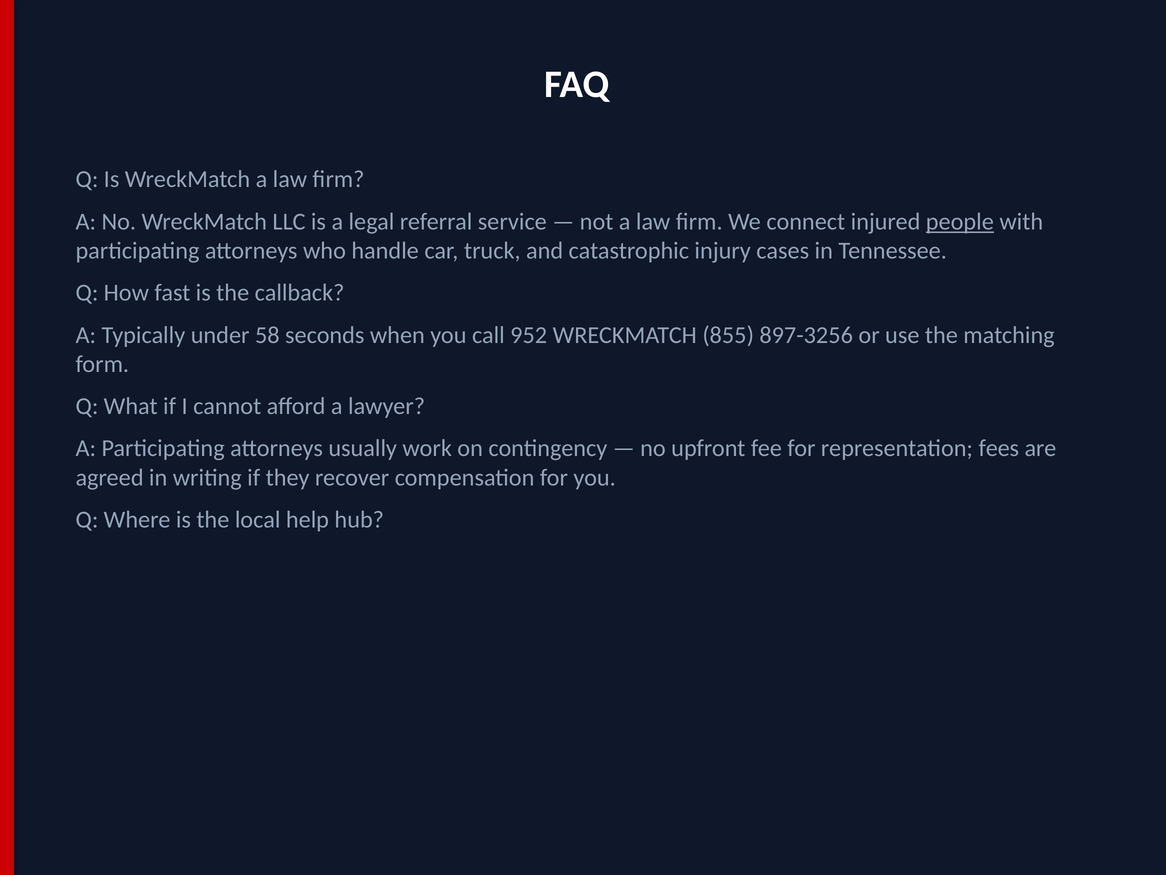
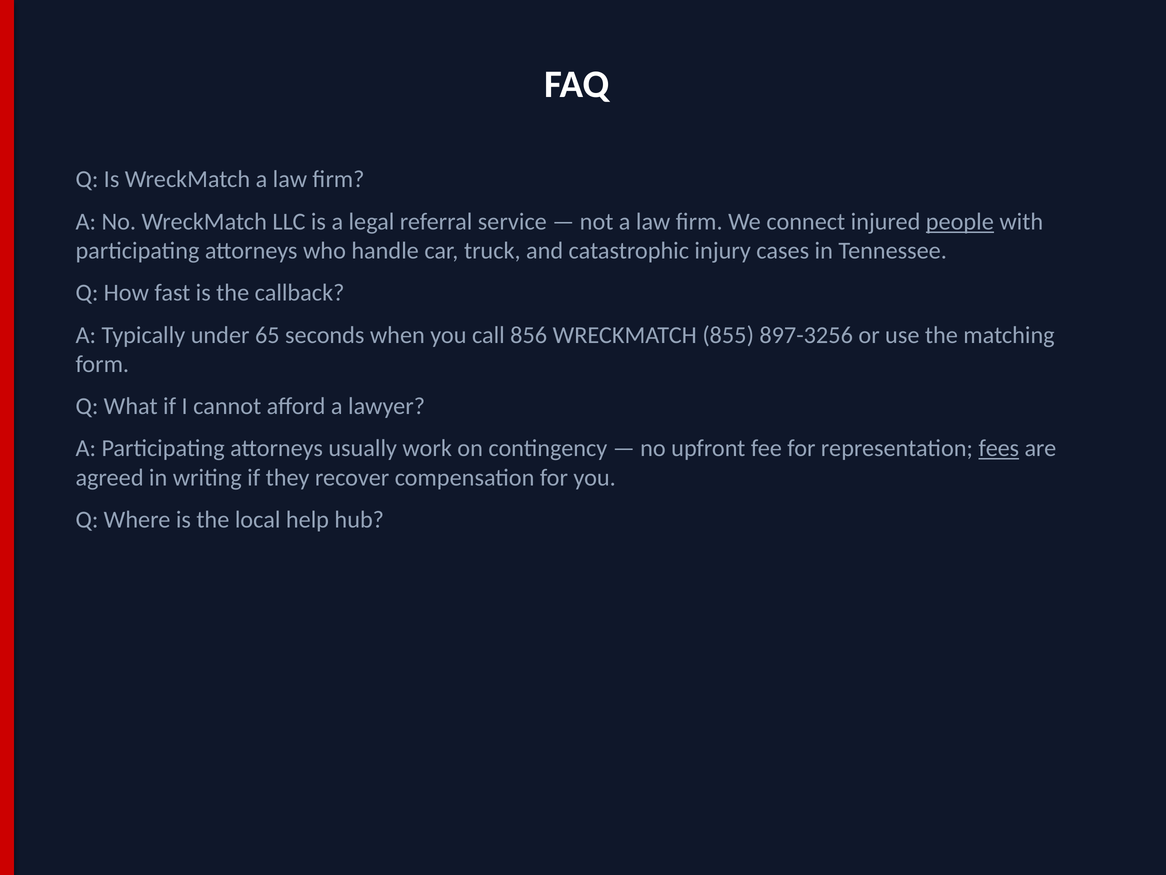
58: 58 -> 65
952: 952 -> 856
fees underline: none -> present
